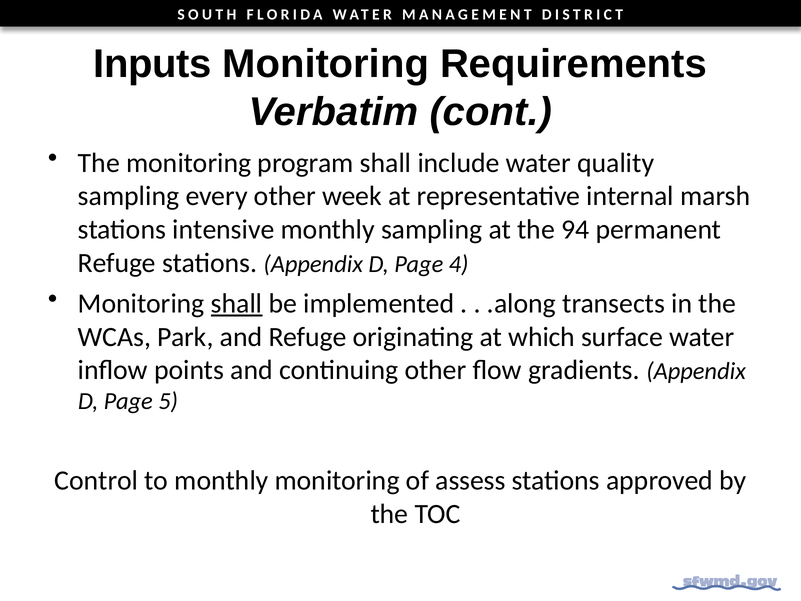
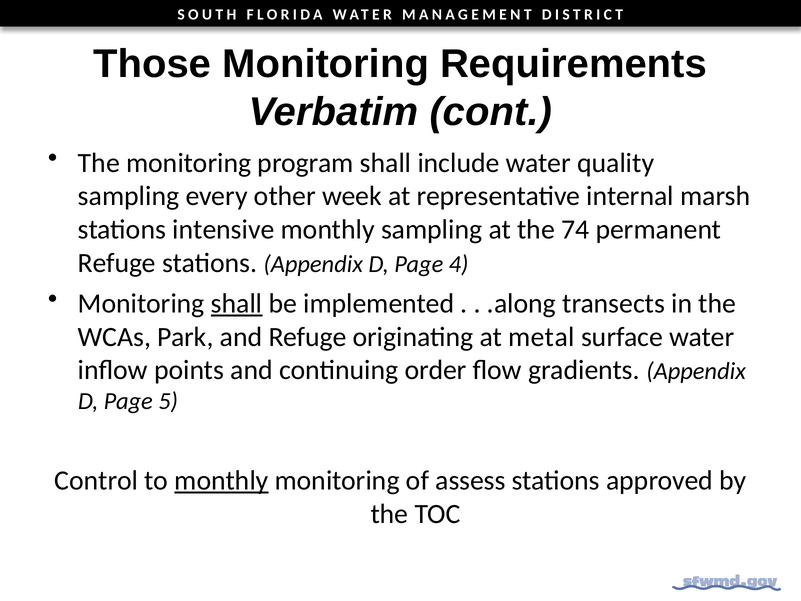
Inputs: Inputs -> Those
94: 94 -> 74
which: which -> metal
continuing other: other -> order
monthly at (221, 480) underline: none -> present
